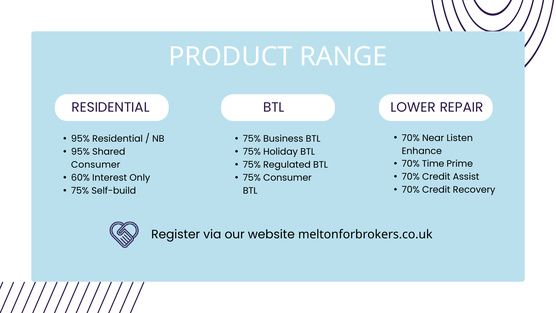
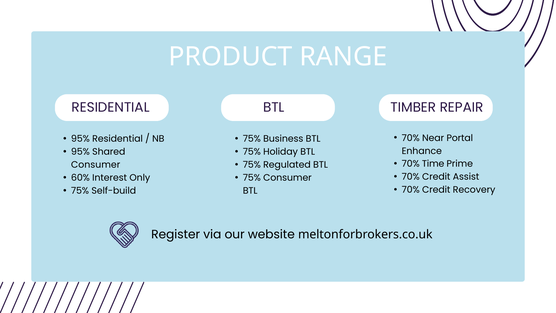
LOWER: LOWER -> TIMBER
Listen: Listen -> Portal
